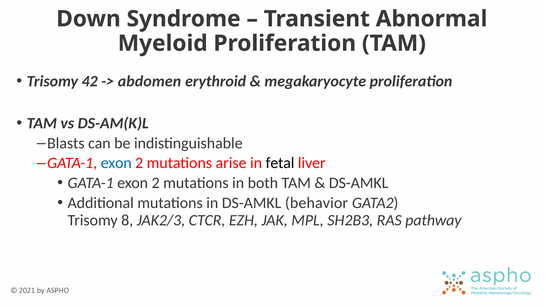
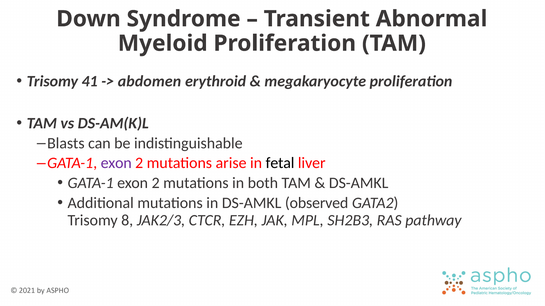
42: 42 -> 41
exon at (116, 163) colour: blue -> purple
behavior: behavior -> observed
